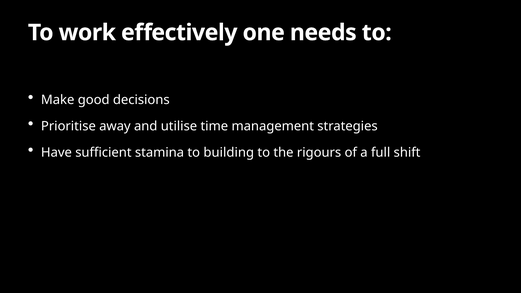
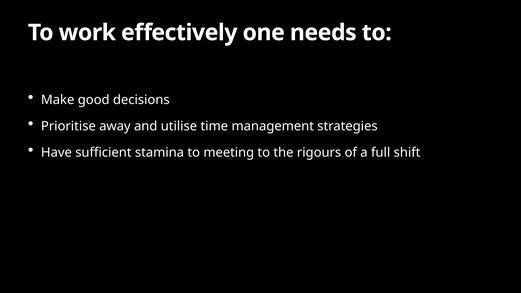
building: building -> meeting
